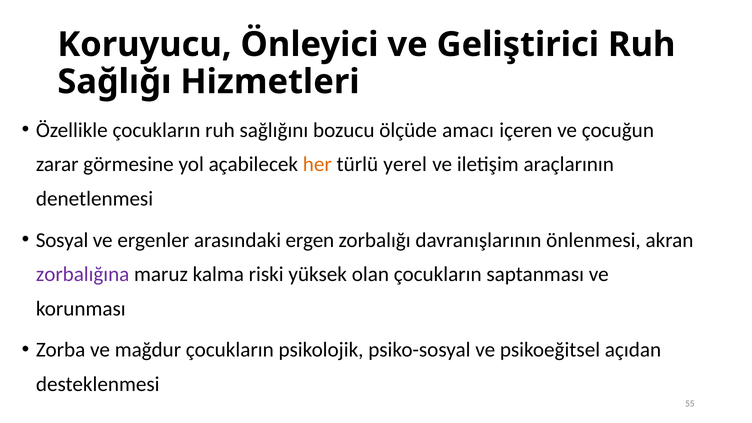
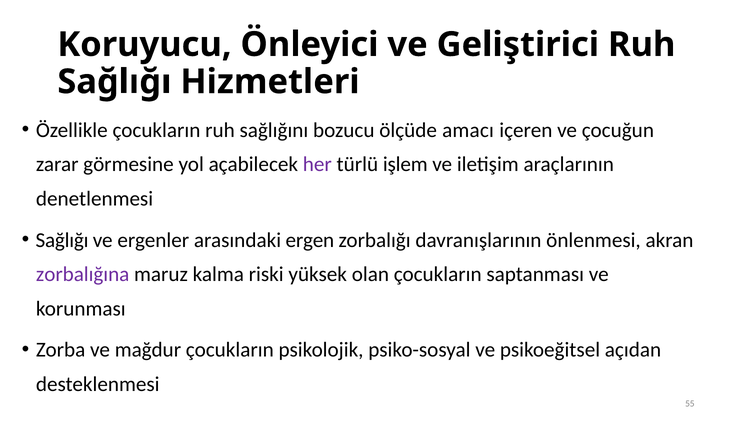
her colour: orange -> purple
yerel: yerel -> işlem
Sosyal at (62, 240): Sosyal -> Sağlığı
